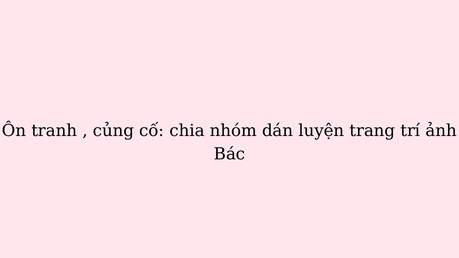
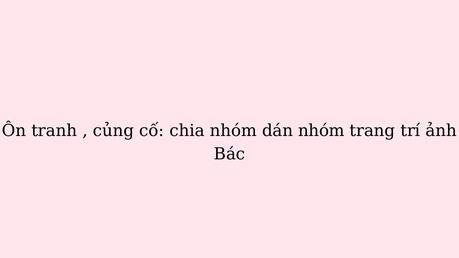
dán luyện: luyện -> nhóm
